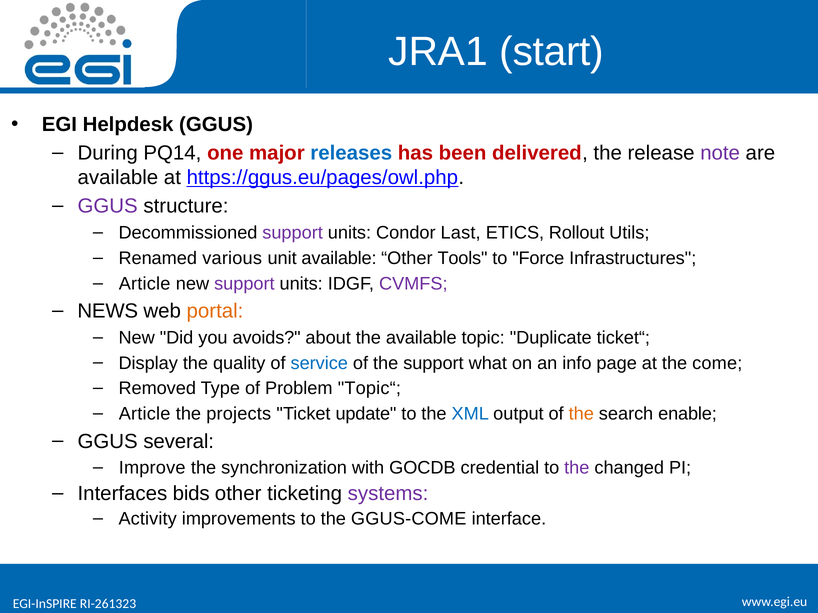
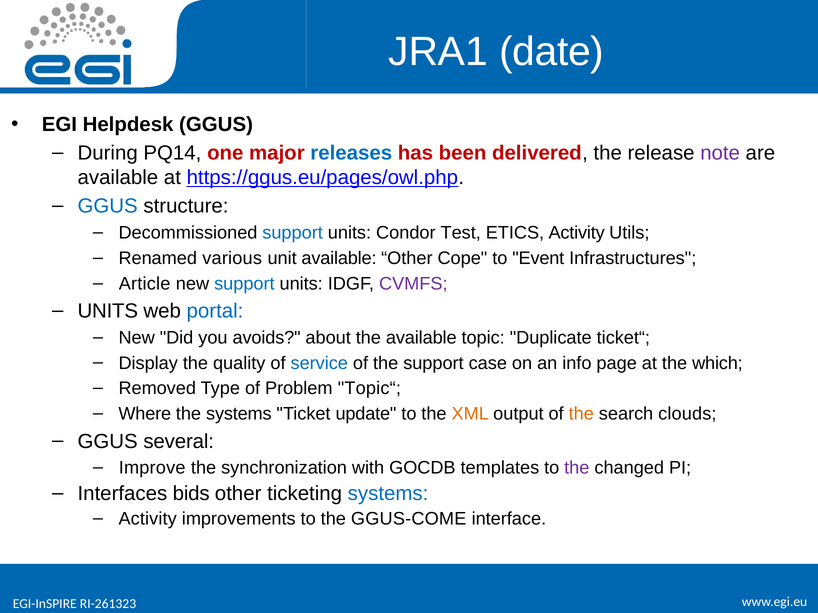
start: start -> date
GGUS at (108, 206) colour: purple -> blue
support at (293, 233) colour: purple -> blue
Last: Last -> Test
ETICS Rollout: Rollout -> Activity
Tools: Tools -> Cope
Force: Force -> Event
support at (244, 284) colour: purple -> blue
NEWS at (108, 311): NEWS -> UNITS
portal colour: orange -> blue
what: what -> case
come: come -> which
Article at (145, 414): Article -> Where
the projects: projects -> systems
XML colour: blue -> orange
enable: enable -> clouds
credential: credential -> templates
systems at (388, 494) colour: purple -> blue
